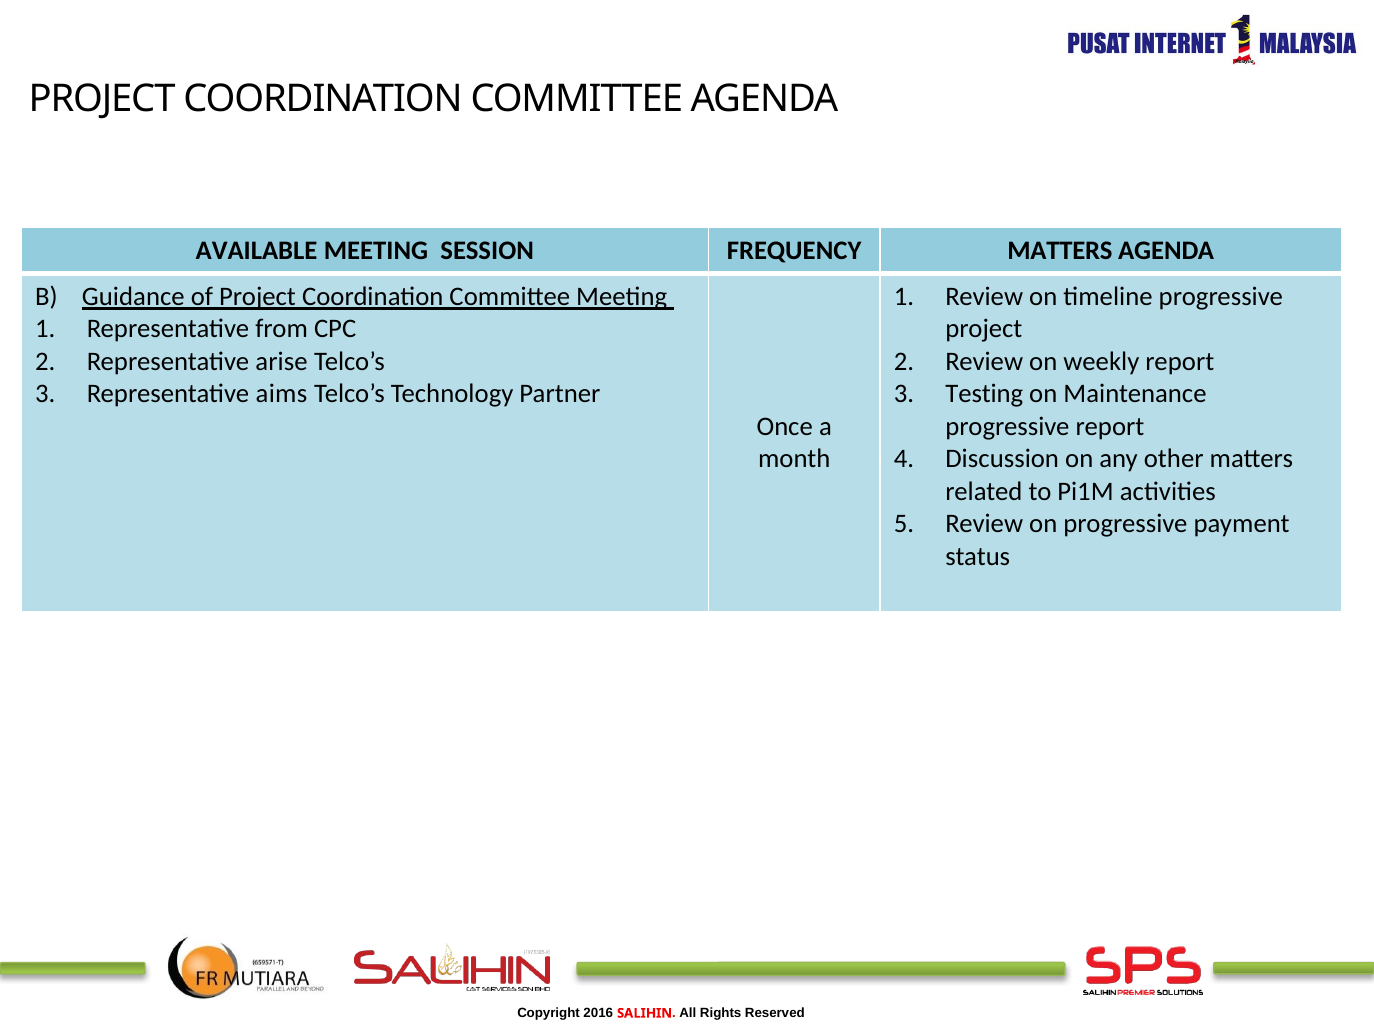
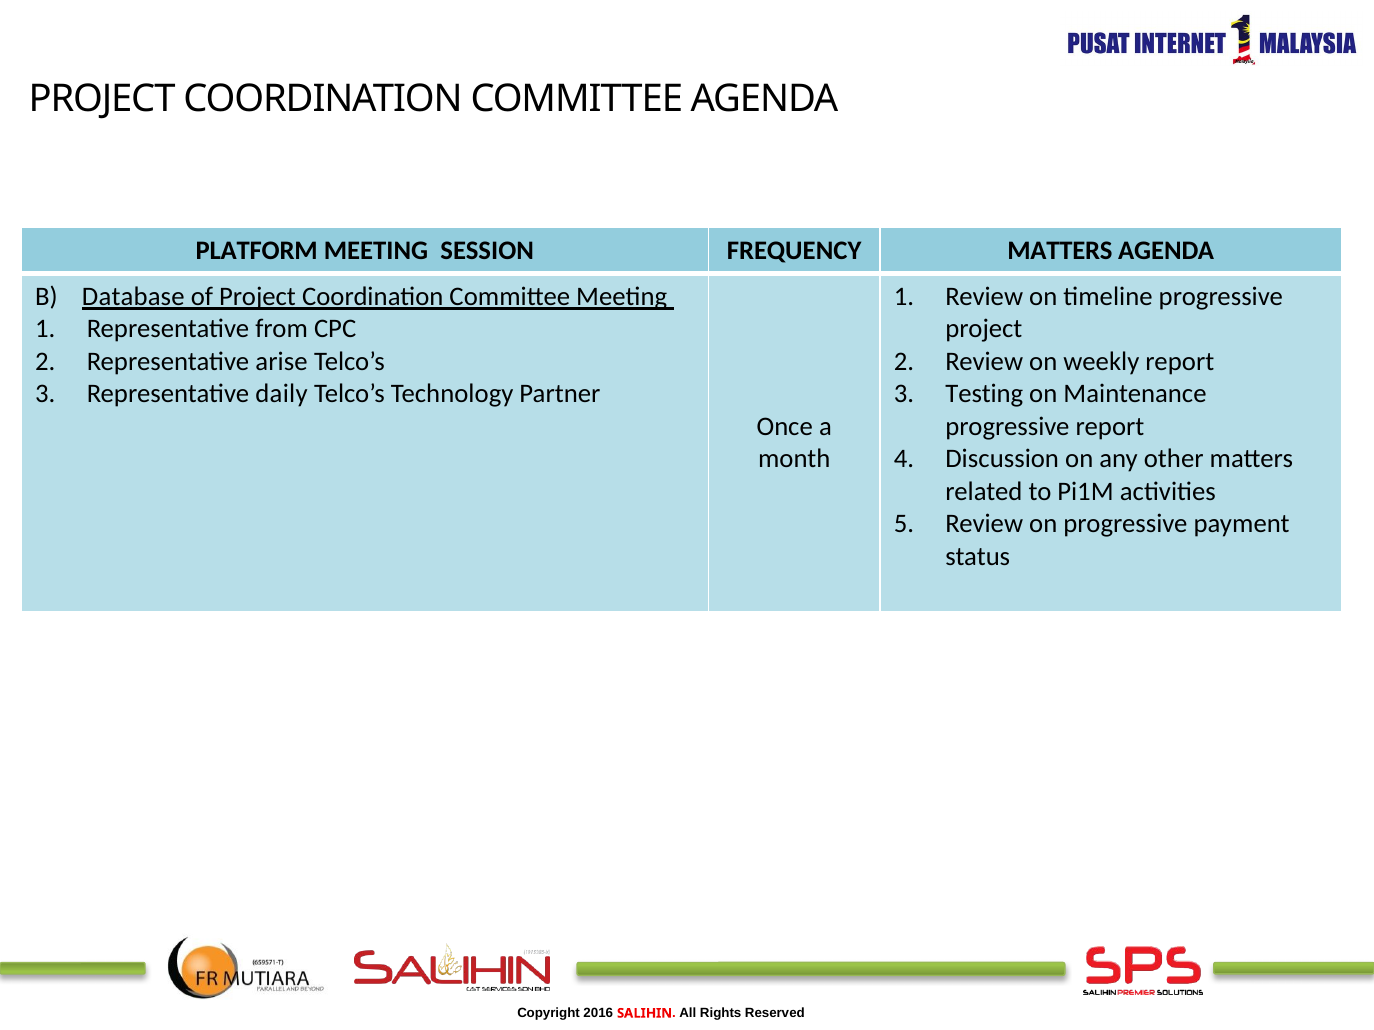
AVAILABLE: AVAILABLE -> PLATFORM
Guidance: Guidance -> Database
aims: aims -> daily
